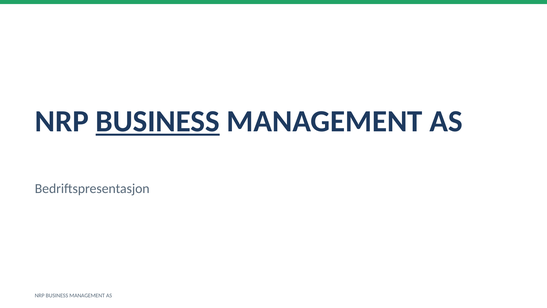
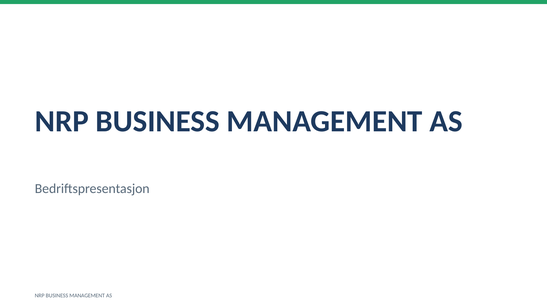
BUSINESS at (158, 121) underline: present -> none
